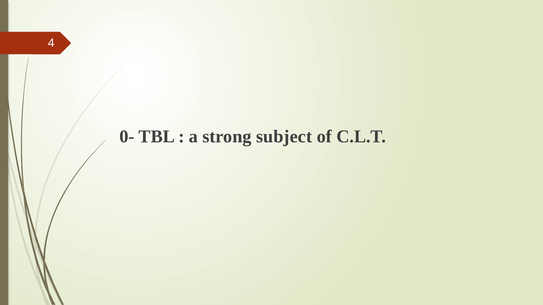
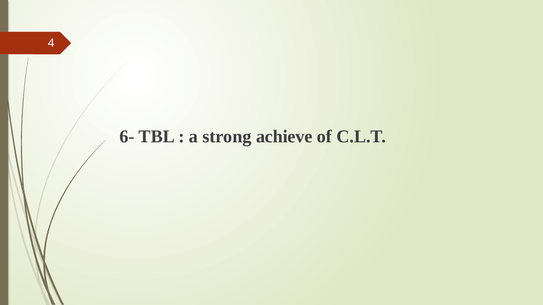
0-: 0- -> 6-
subject: subject -> achieve
